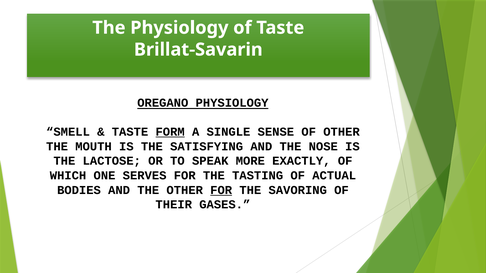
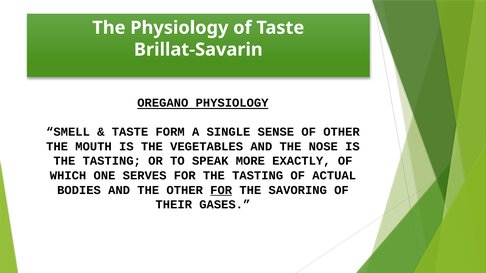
FORM underline: present -> none
SATISFYING: SATISFYING -> VEGETABLES
LACTOSE at (112, 161): LACTOSE -> TASTING
